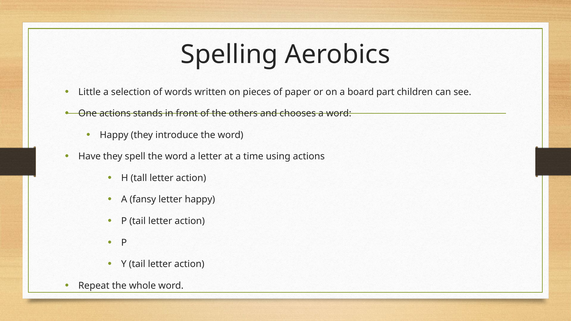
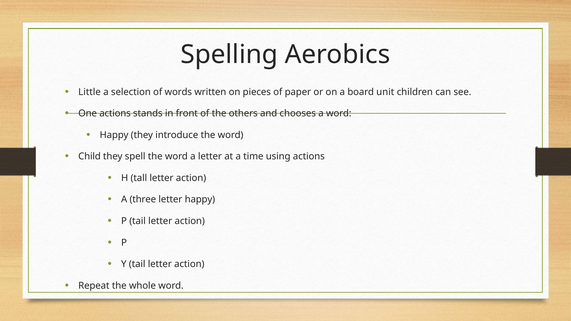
part: part -> unit
Have: Have -> Child
fansy: fansy -> three
